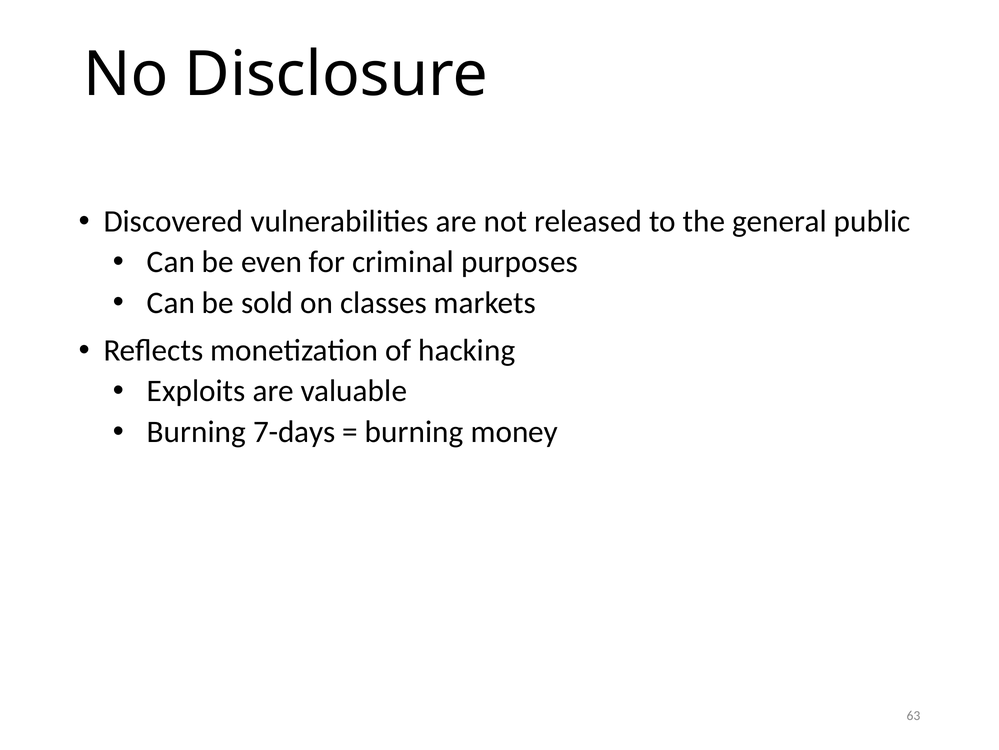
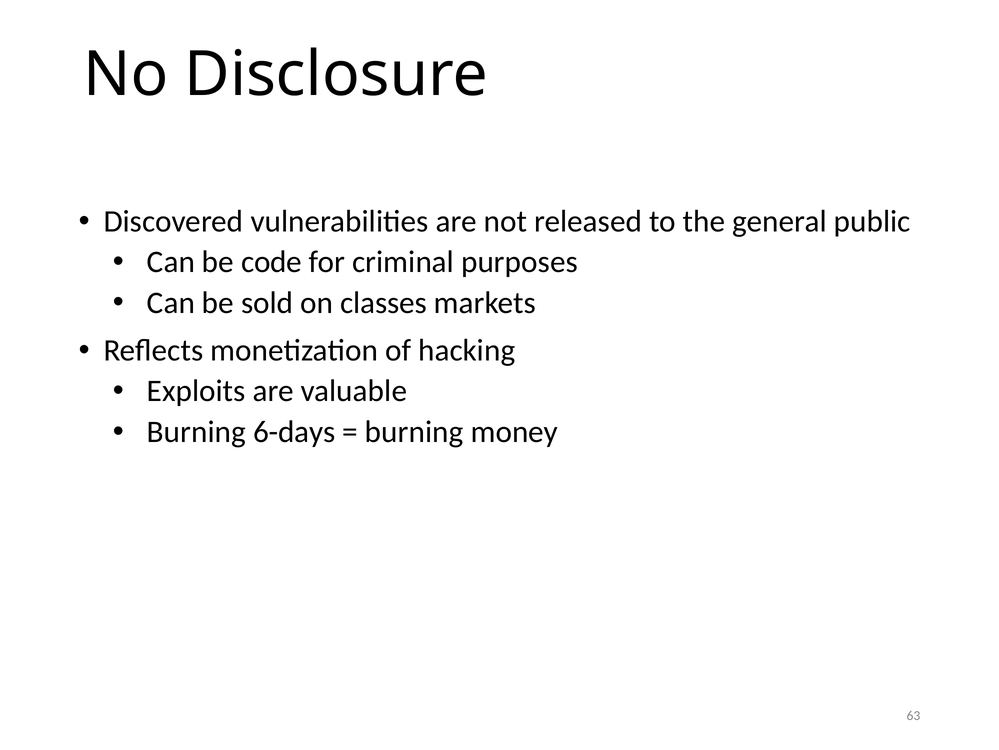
even: even -> code
7-days: 7-days -> 6-days
